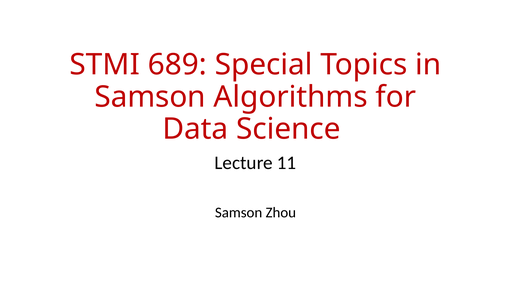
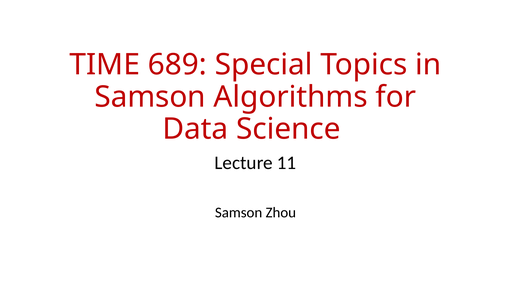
STMI: STMI -> TIME
